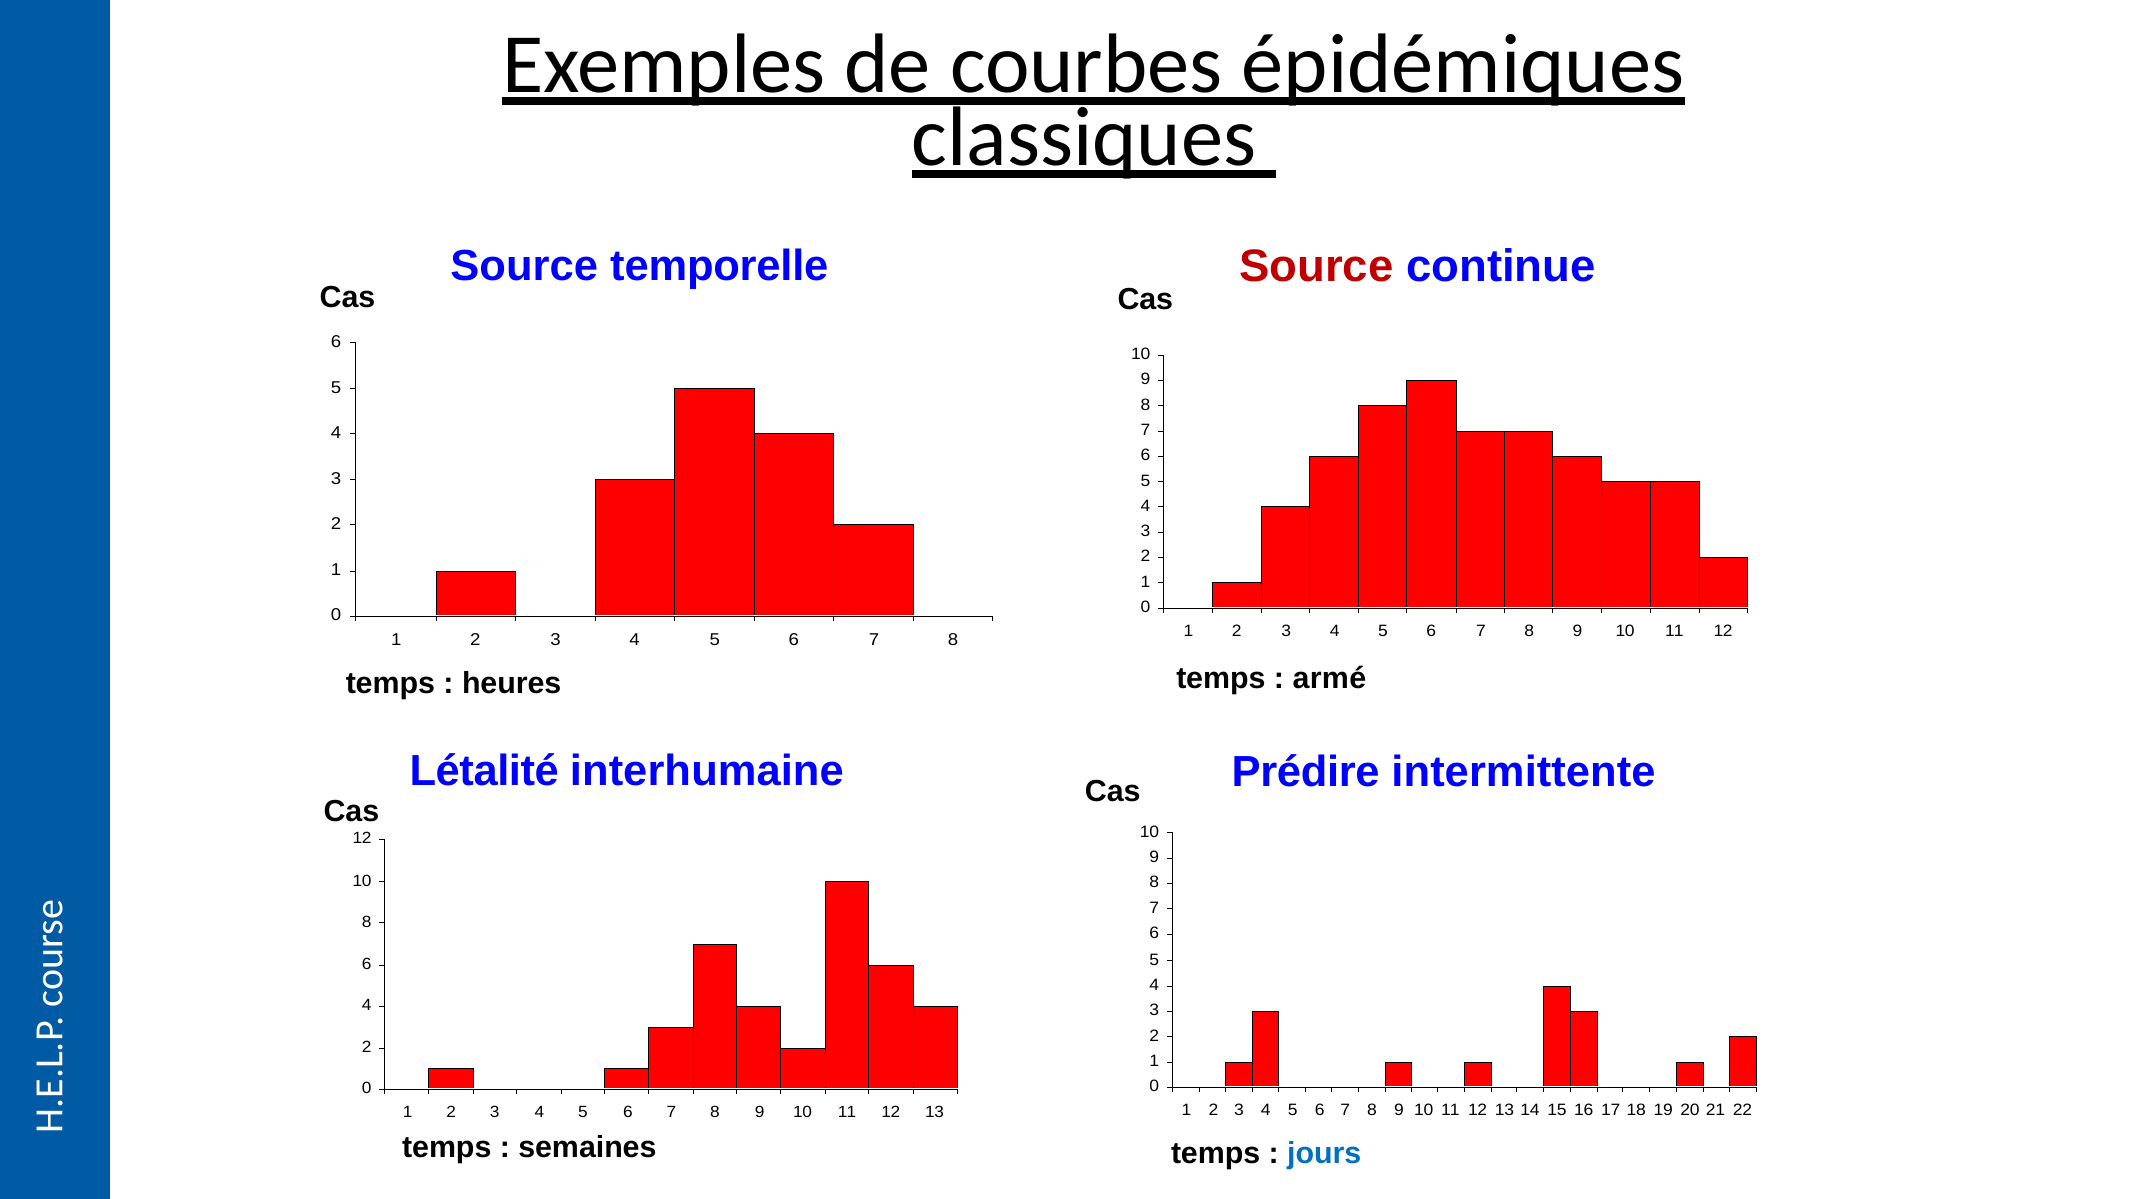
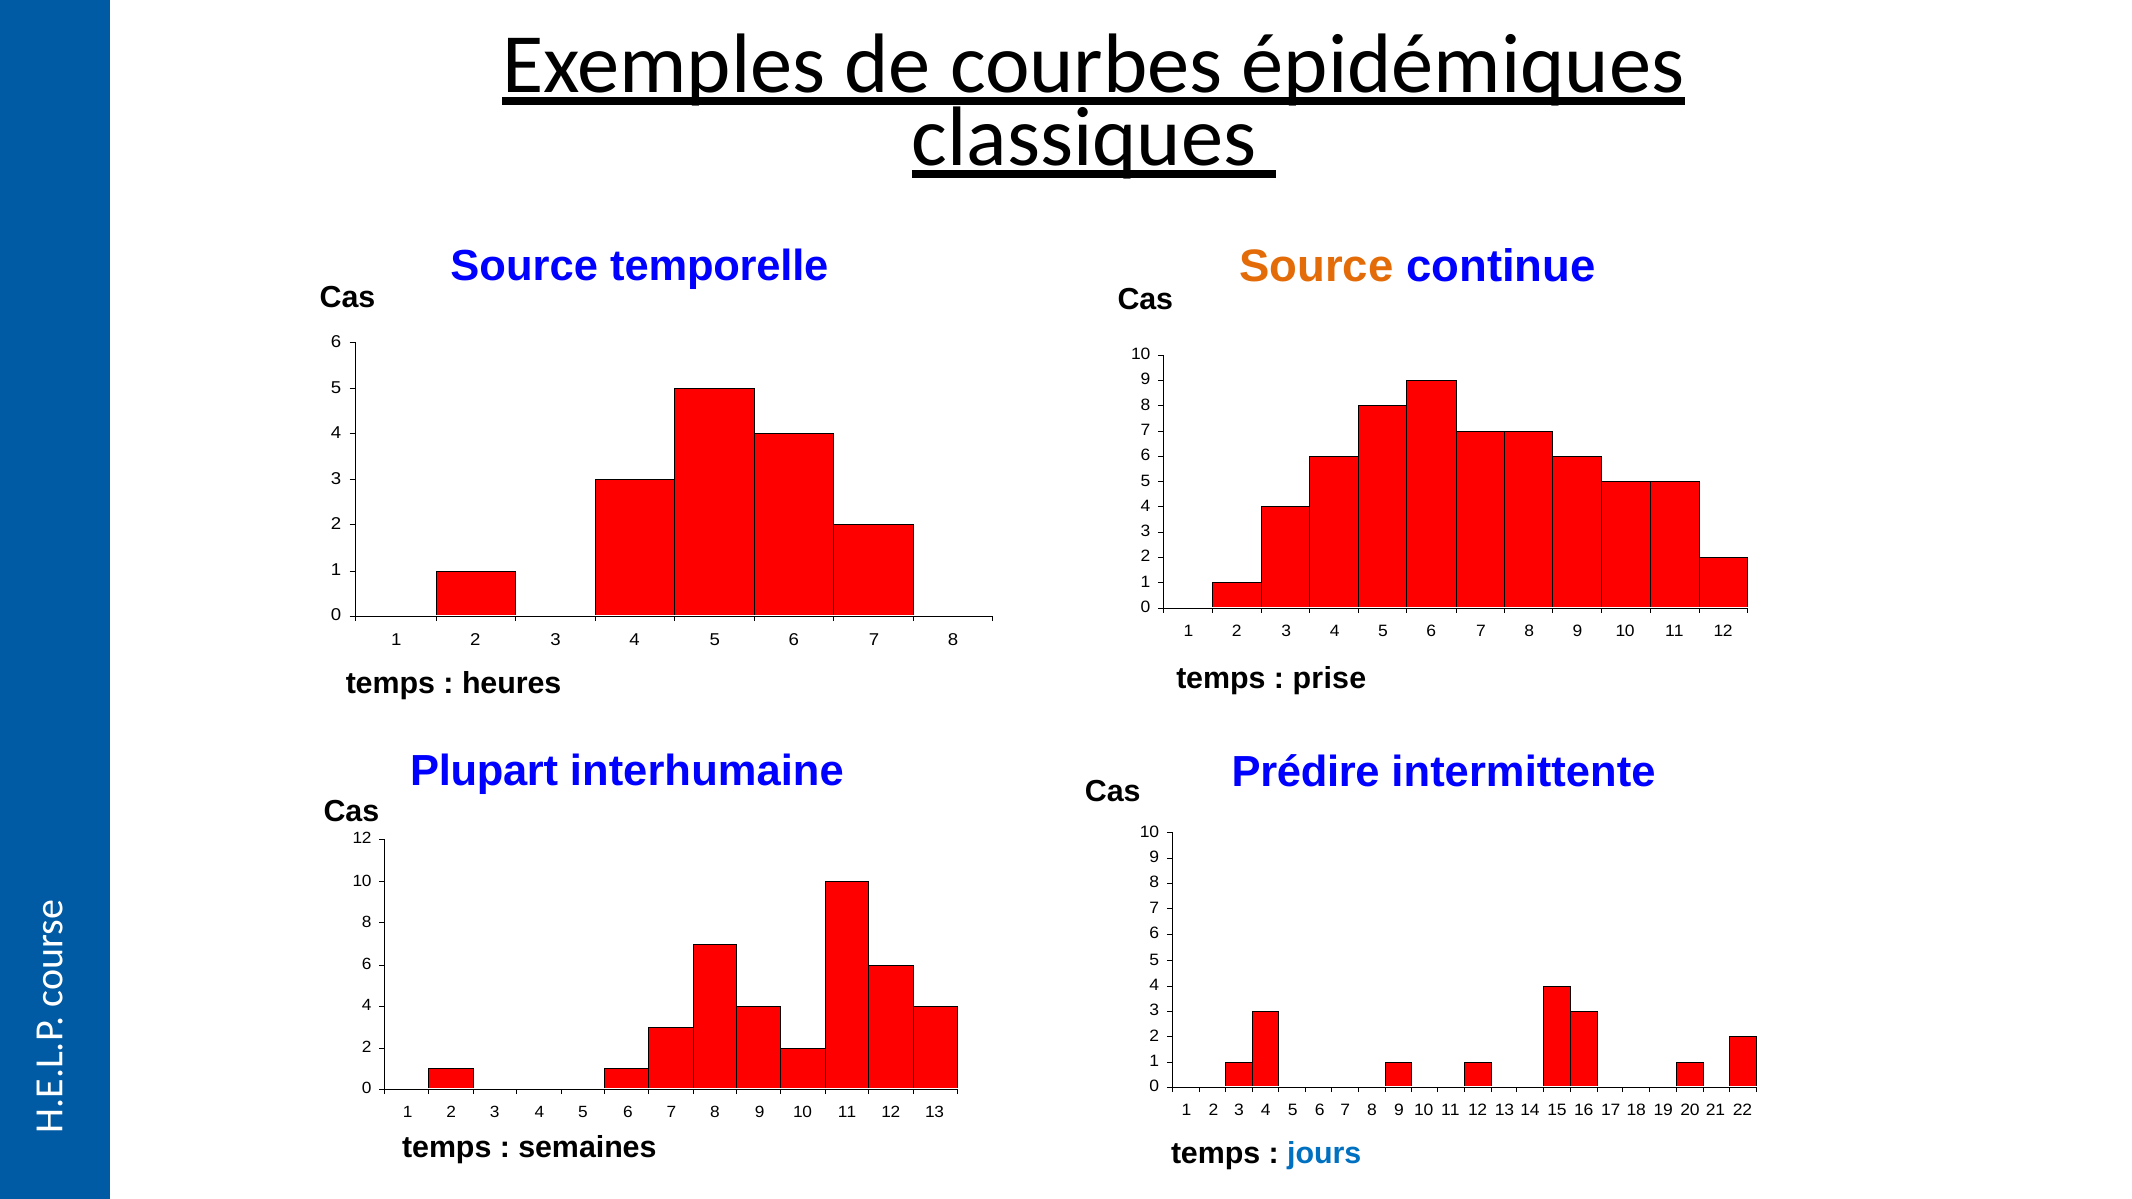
Source at (1316, 267) colour: red -> orange
armé: armé -> prise
Létalité: Létalité -> Plupart
